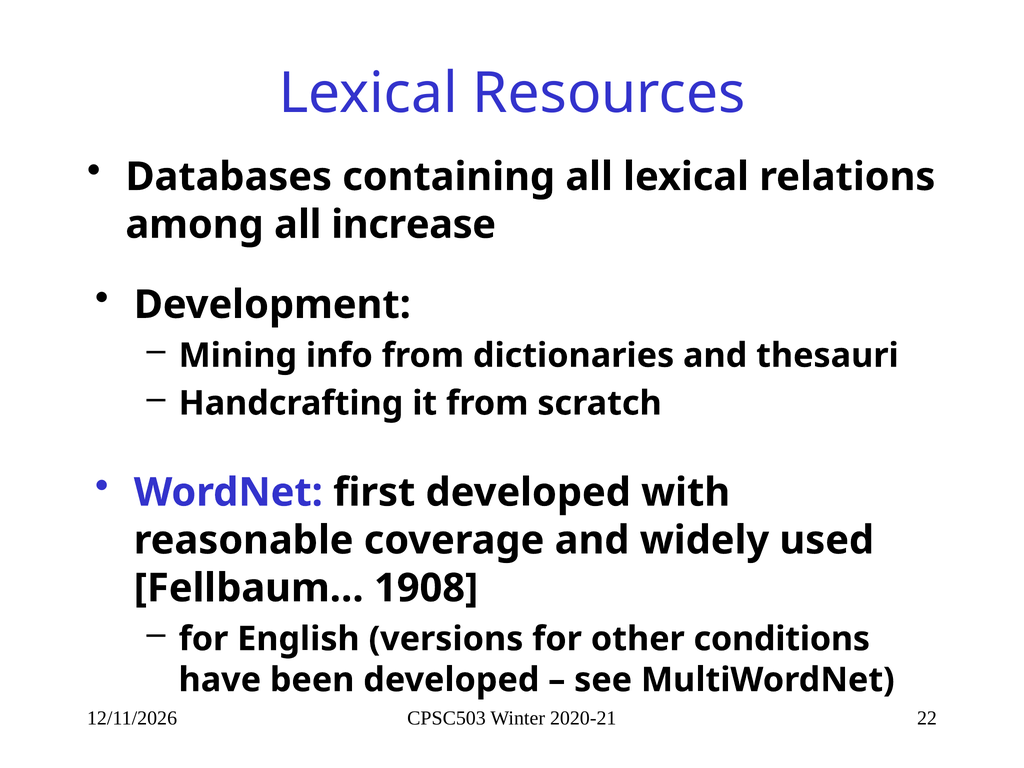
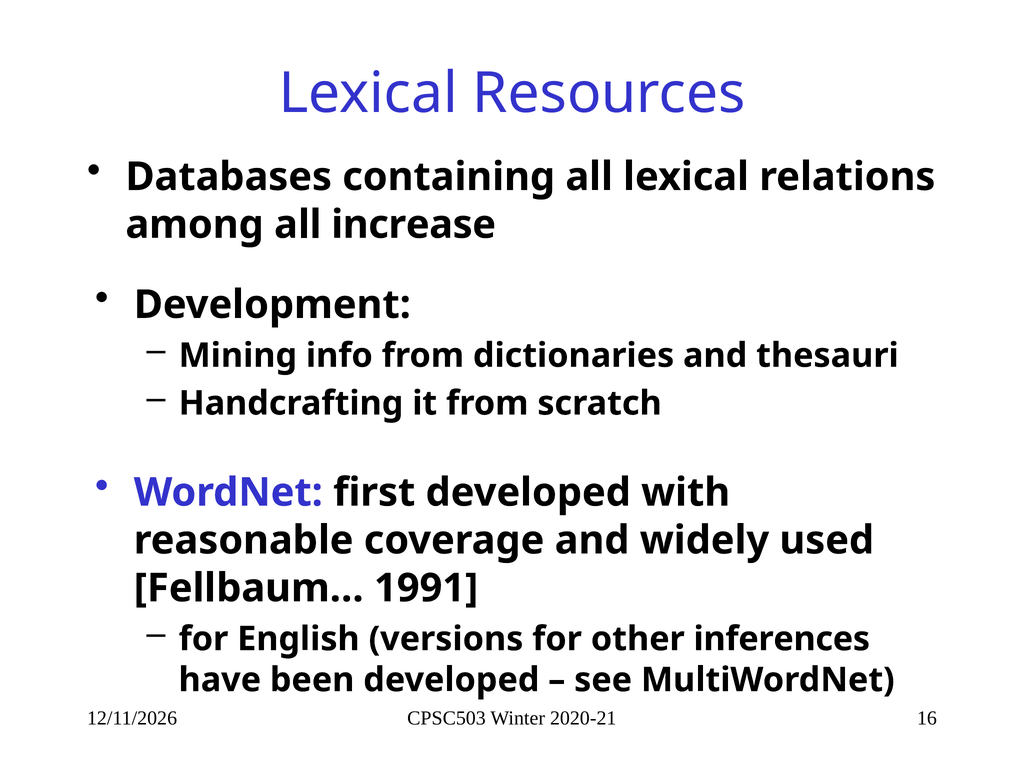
1908: 1908 -> 1991
conditions: conditions -> inferences
22: 22 -> 16
